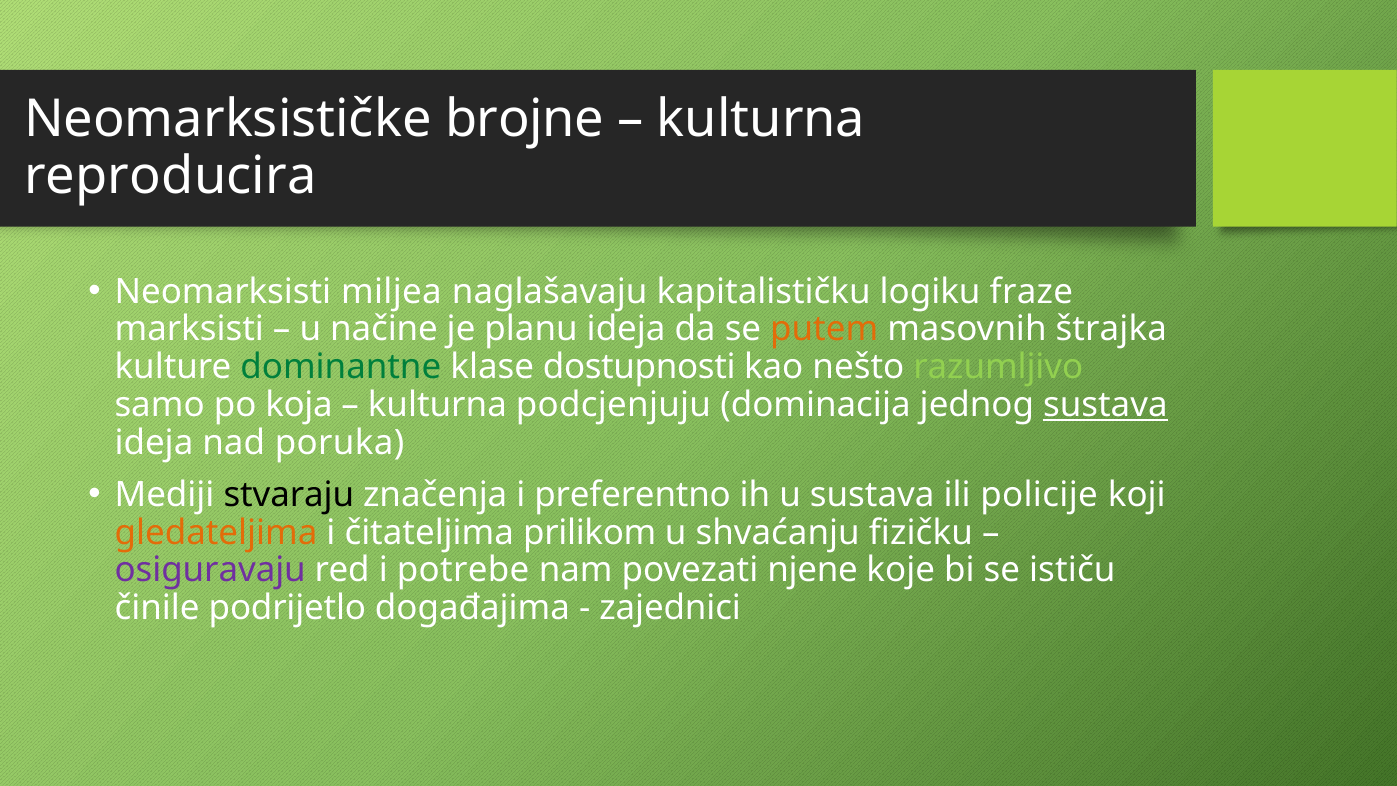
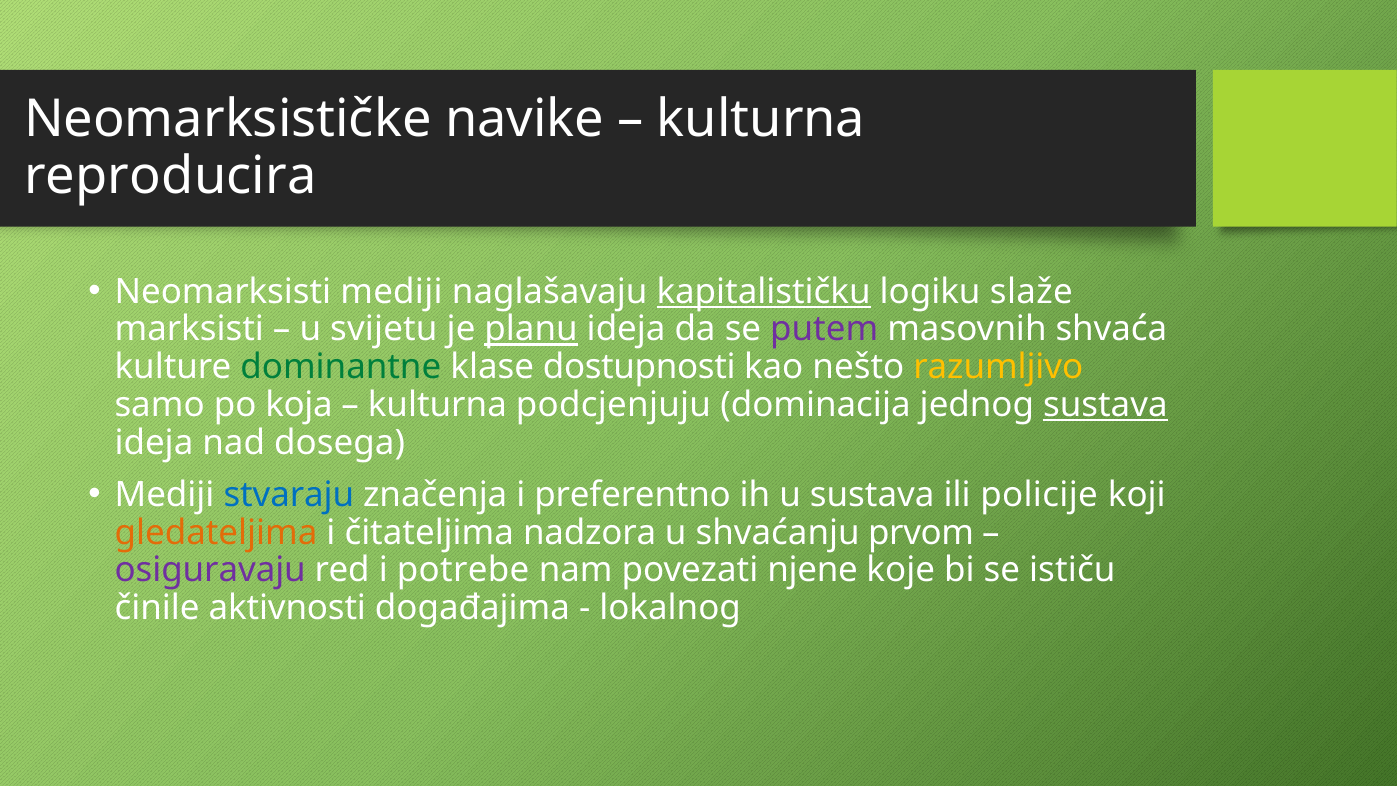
brojne: brojne -> navike
Neomarksisti miljea: miljea -> mediji
kapitalističku underline: none -> present
fraze: fraze -> slaže
načine: načine -> svijetu
planu underline: none -> present
putem colour: orange -> purple
štrajka: štrajka -> shvaća
razumljivo colour: light green -> yellow
poruka: poruka -> dosega
stvaraju colour: black -> blue
prilikom: prilikom -> nadzora
fizičku: fizičku -> prvom
podrijetlo: podrijetlo -> aktivnosti
zajednici: zajednici -> lokalnog
